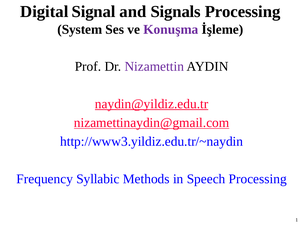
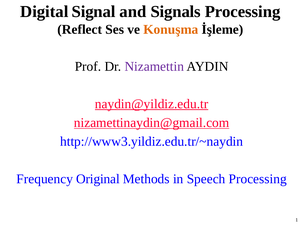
System: System -> Reflect
Konuşma colour: purple -> orange
Syllabic: Syllabic -> Original
